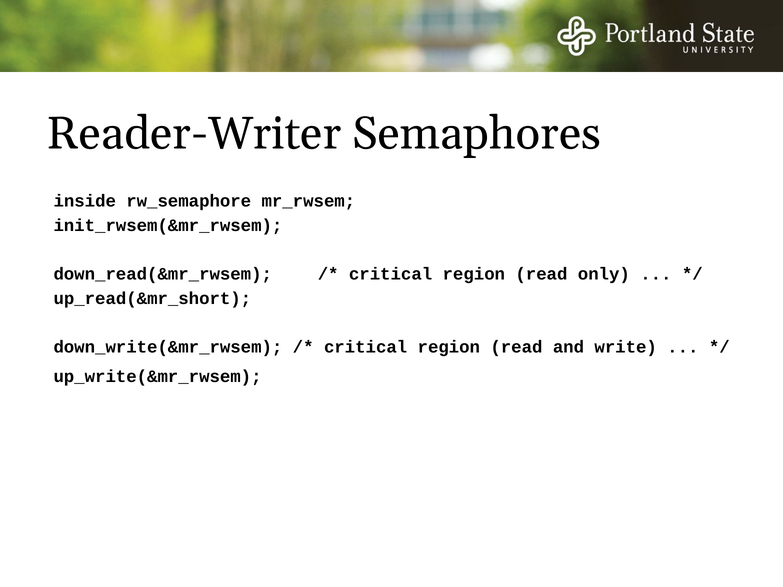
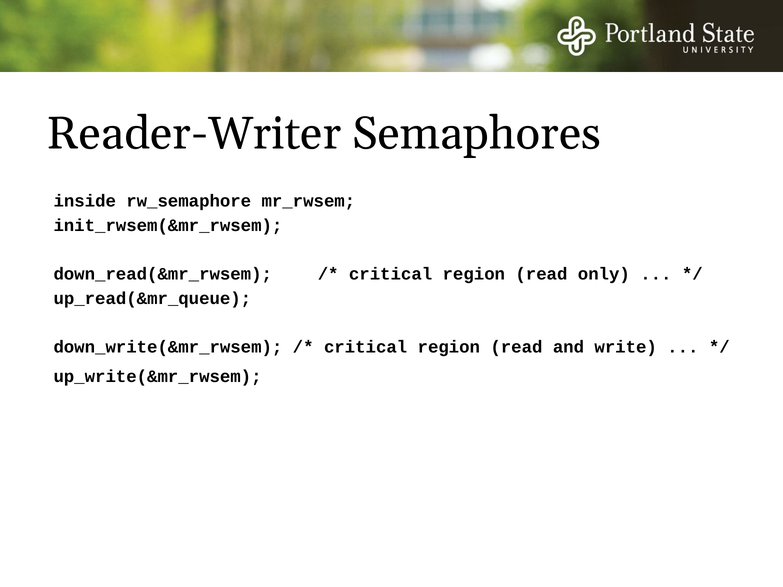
up_read(&mr_short: up_read(&mr_short -> up_read(&mr_queue
